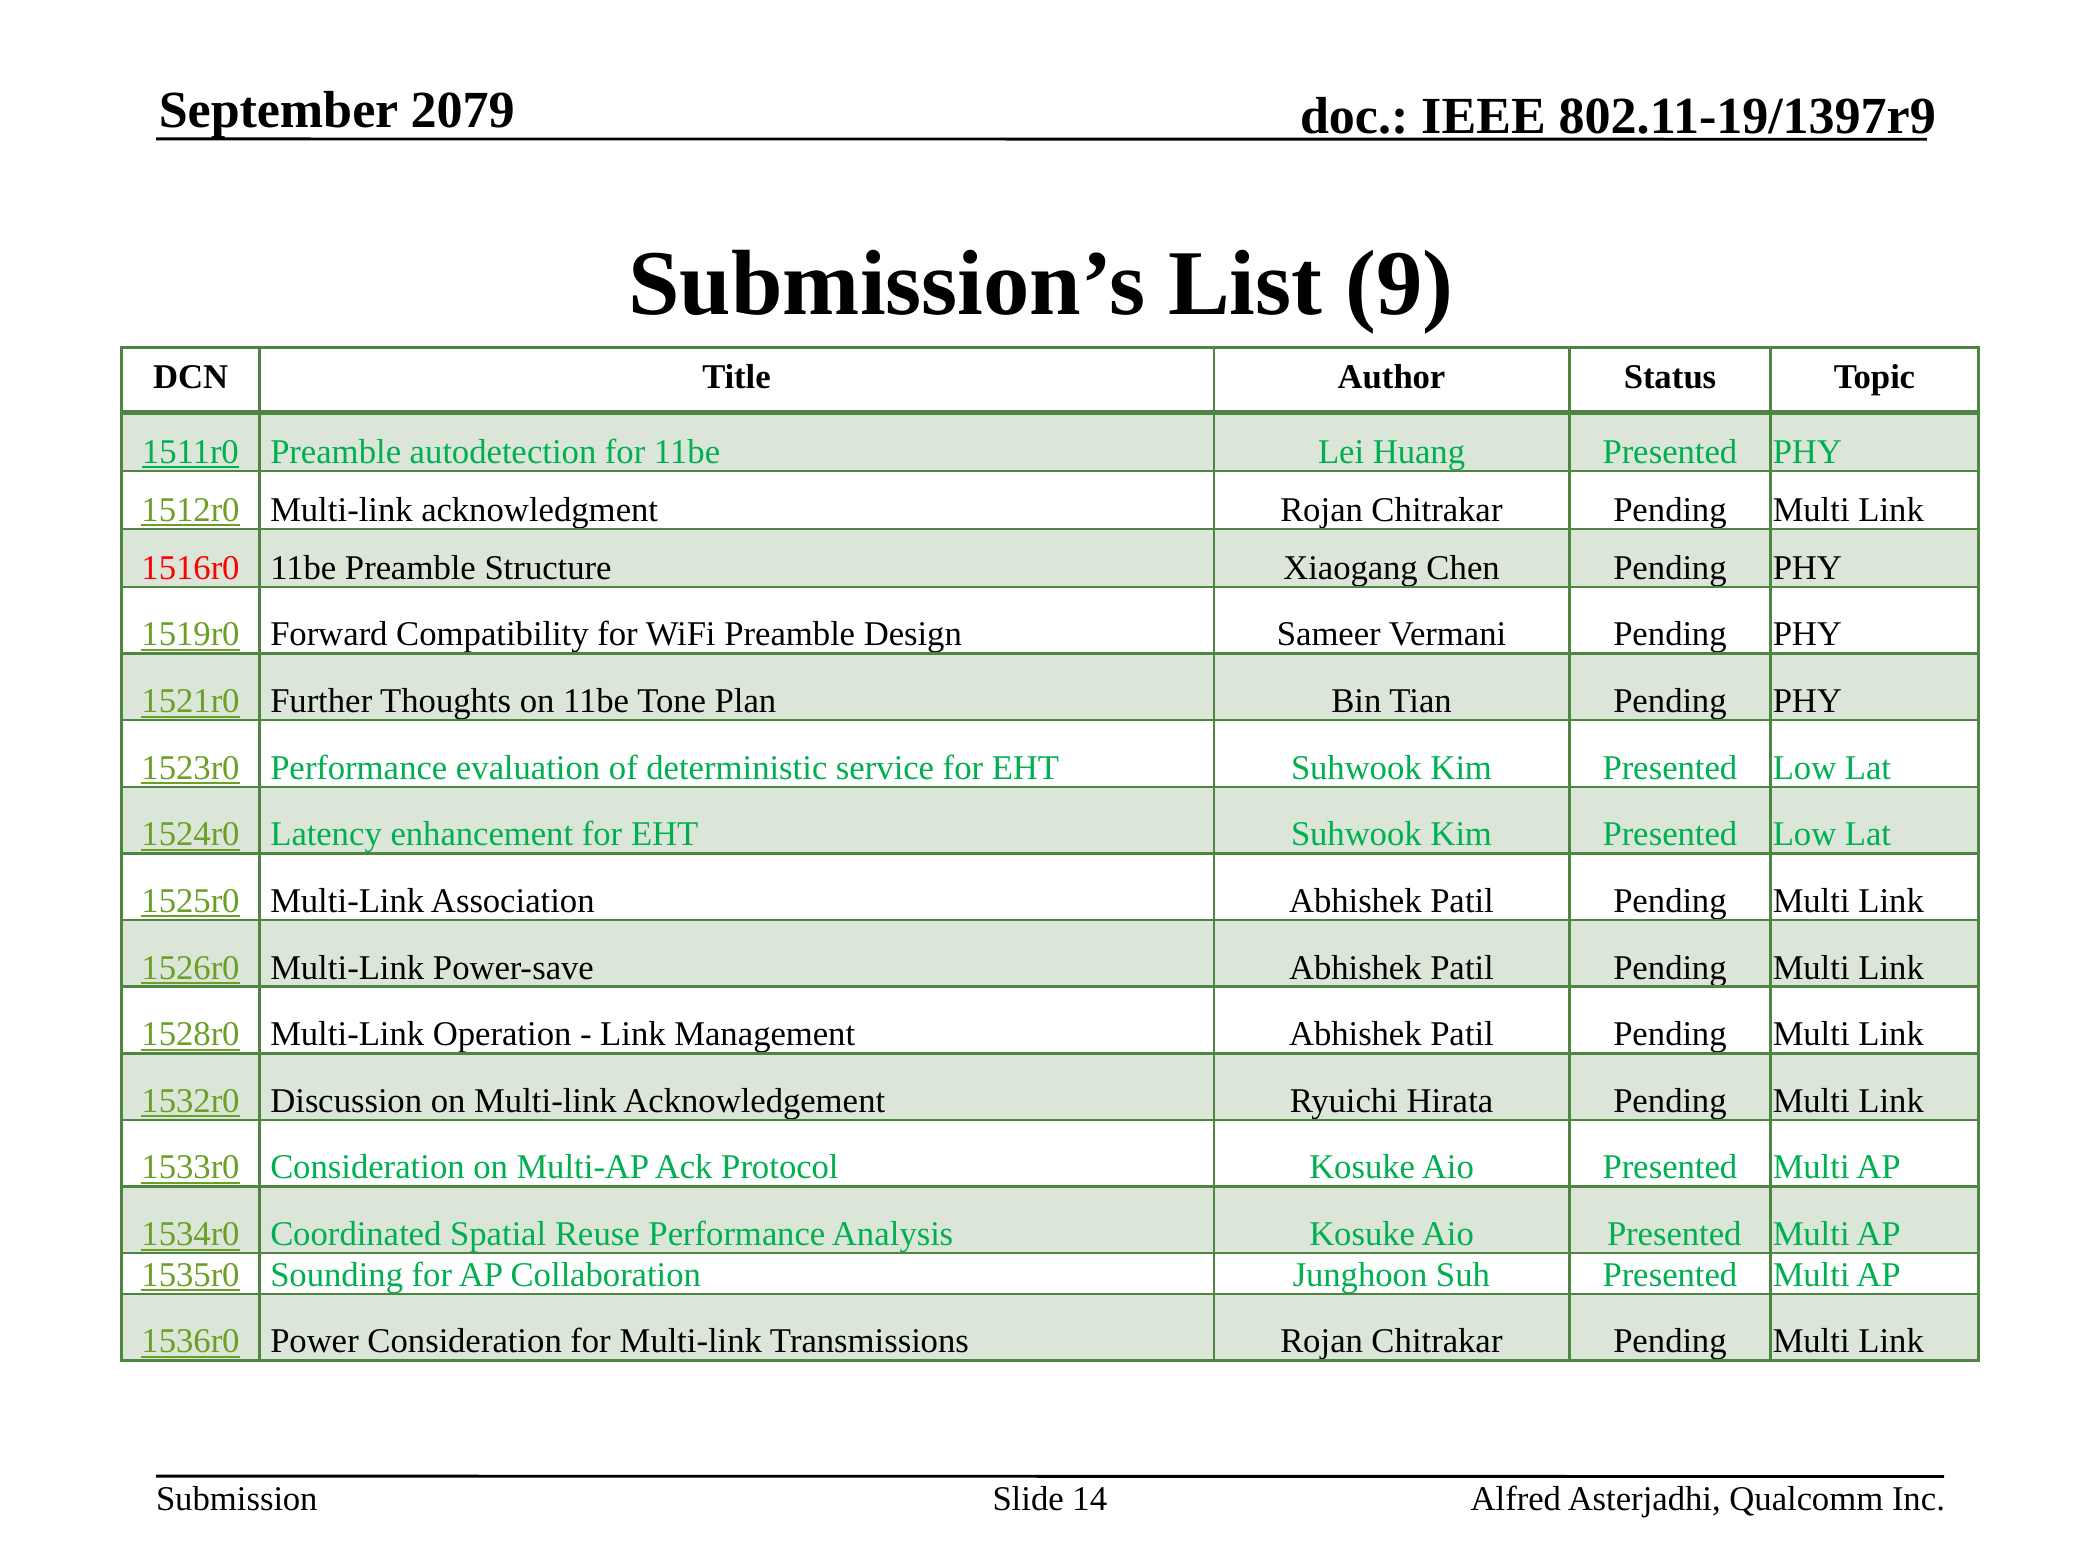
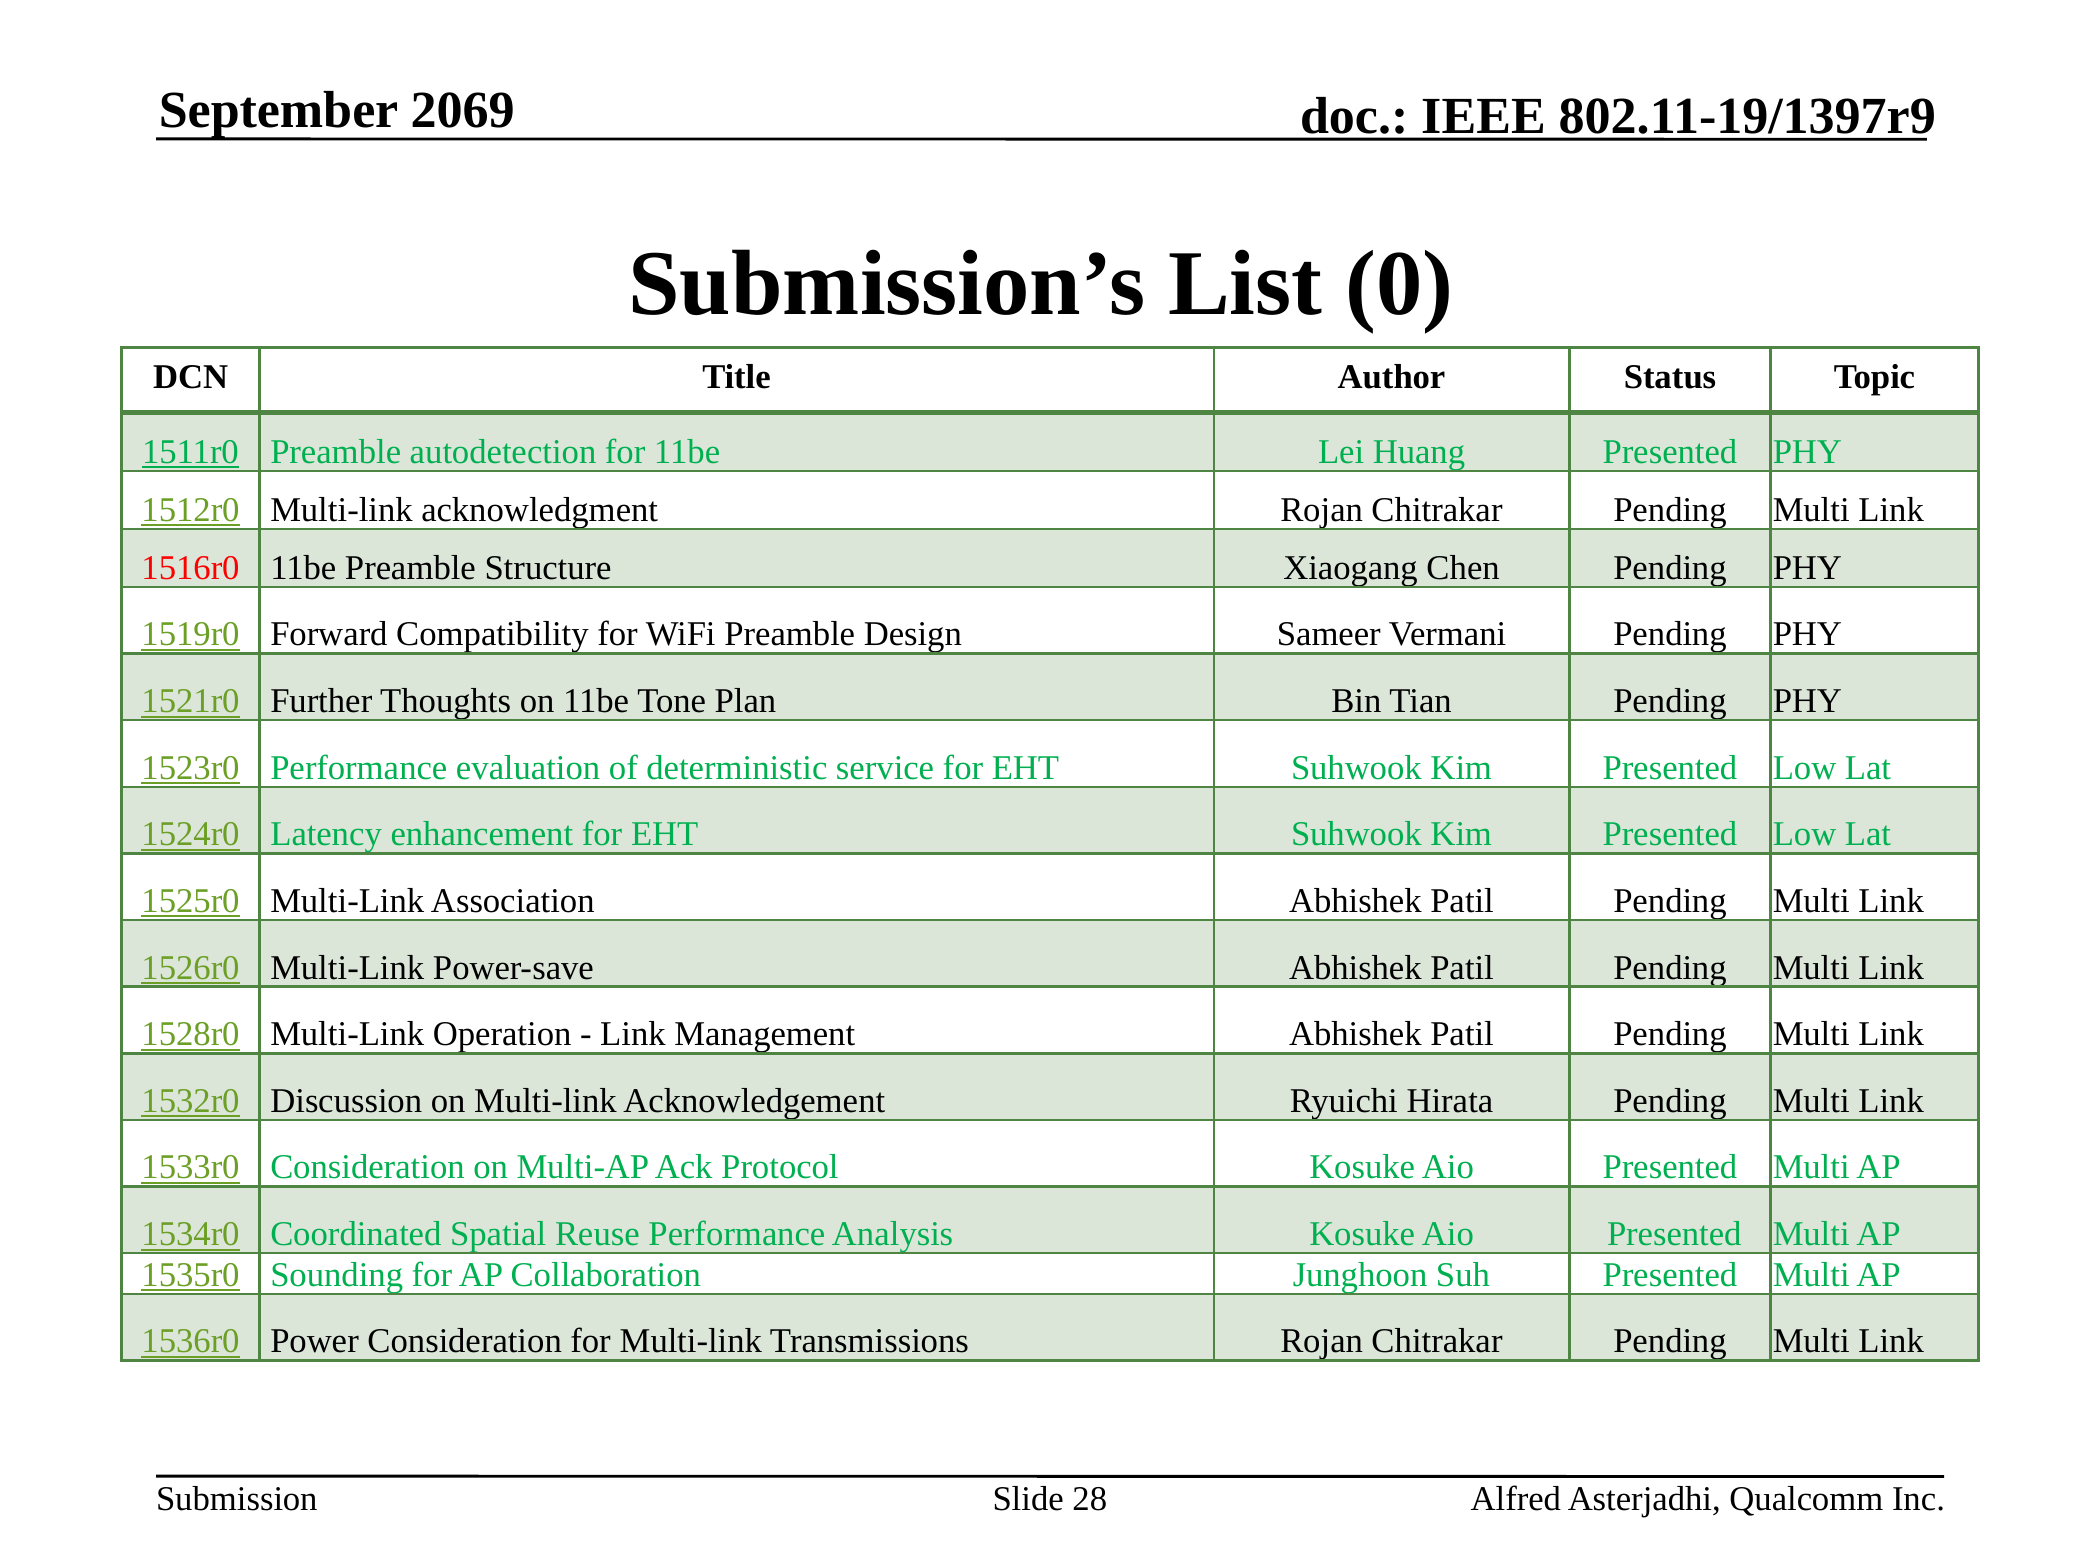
2079: 2079 -> 2069
9: 9 -> 0
14: 14 -> 28
